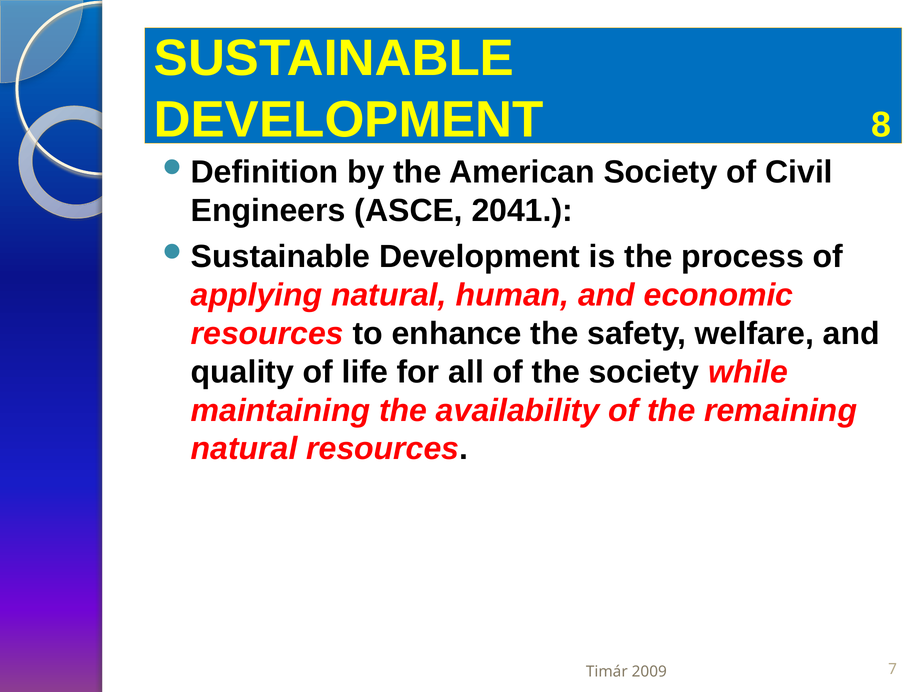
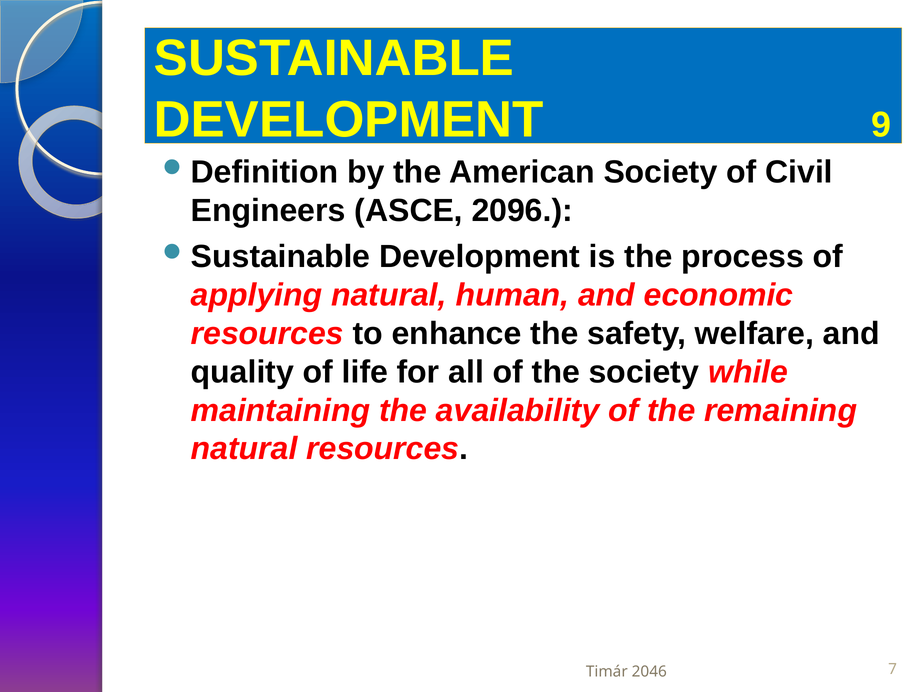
8: 8 -> 9
2041: 2041 -> 2096
2009: 2009 -> 2046
